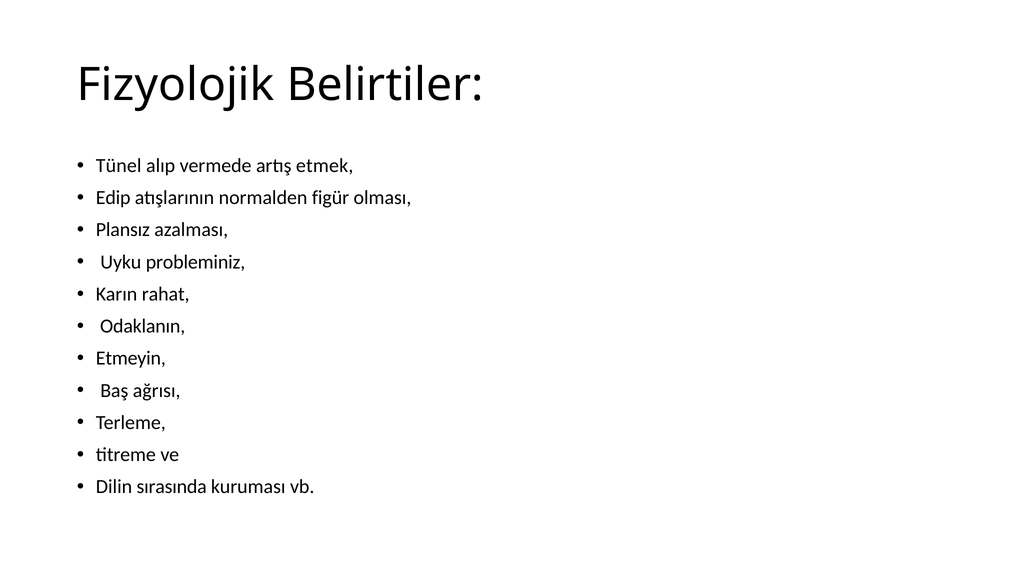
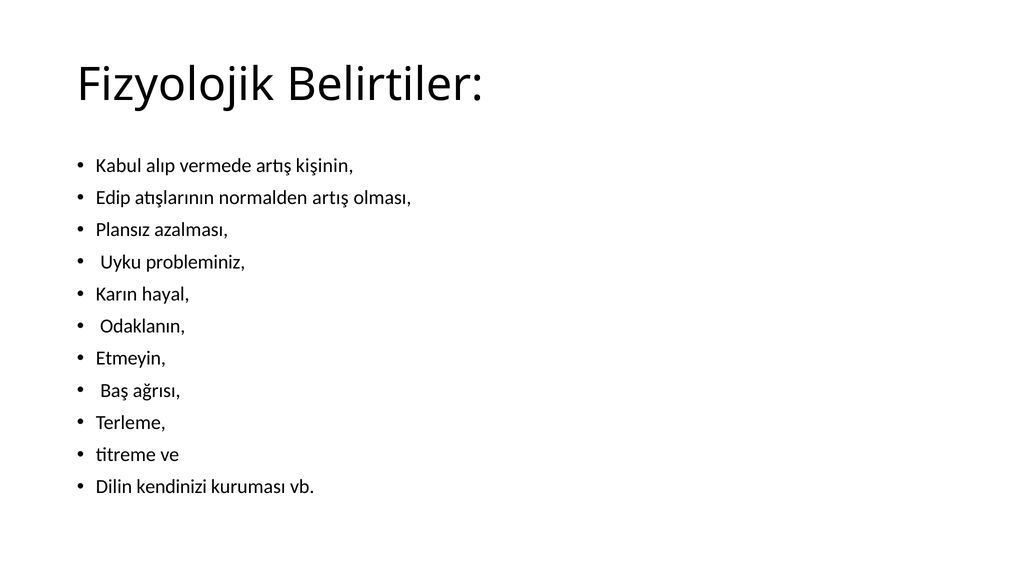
Tünel: Tünel -> Kabul
etmek: etmek -> kişinin
normalden figür: figür -> artış
rahat: rahat -> hayal
sırasında: sırasında -> kendinizi
